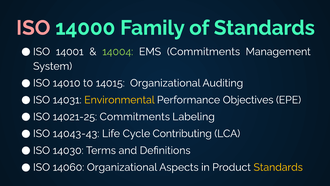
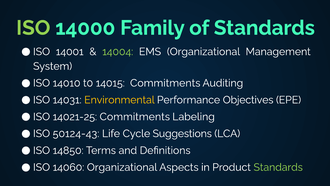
ISO colour: pink -> light green
EMS Commitments: Commitments -> Organizational
14015 Organizational: Organizational -> Commitments
14043-43: 14043-43 -> 50124-43
Contributing: Contributing -> Suggestions
14030: 14030 -> 14850
Standards at (278, 167) colour: yellow -> light green
